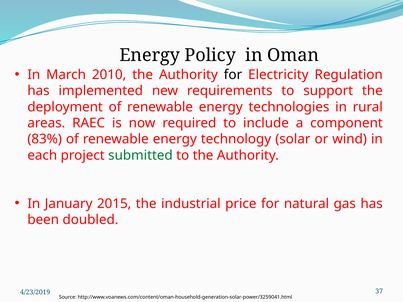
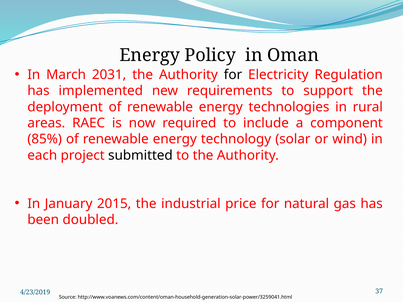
2010: 2010 -> 2031
83%: 83% -> 85%
submitted colour: green -> black
